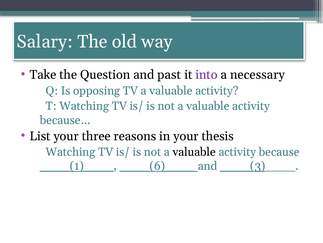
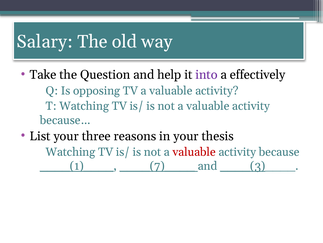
past: past -> help
necessary: necessary -> effectively
valuable at (194, 152) colour: black -> red
____(6)____: ____(6)____ -> ____(7)____
